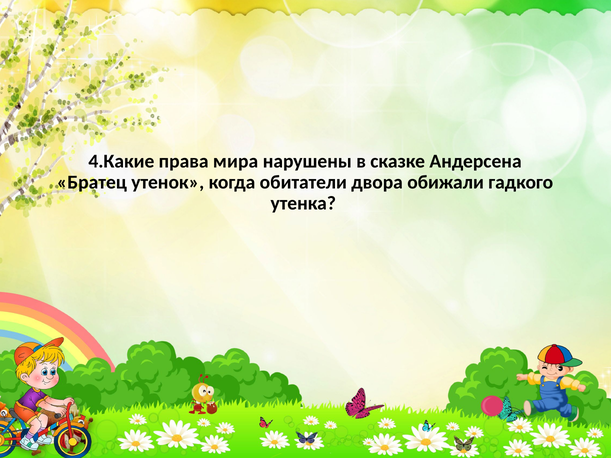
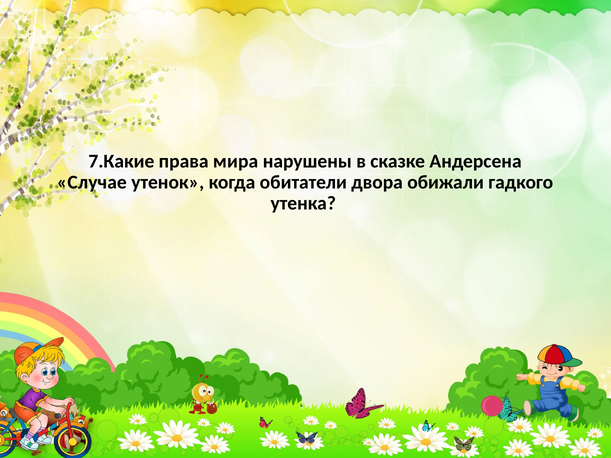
4.Какие: 4.Какие -> 7.Какие
Братец: Братец -> Случае
